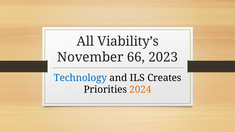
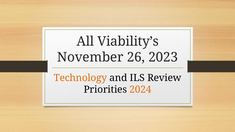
66: 66 -> 26
Technology colour: blue -> orange
Creates: Creates -> Review
